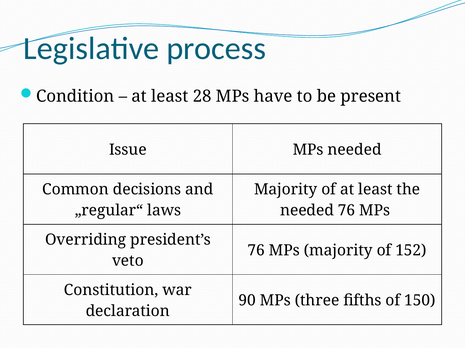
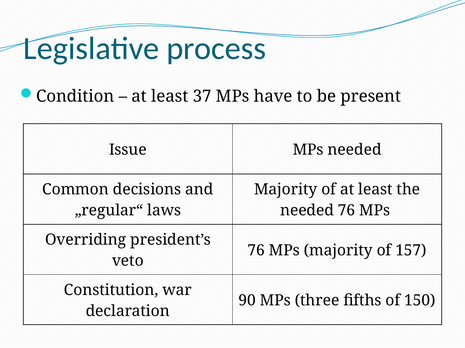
28: 28 -> 37
152: 152 -> 157
